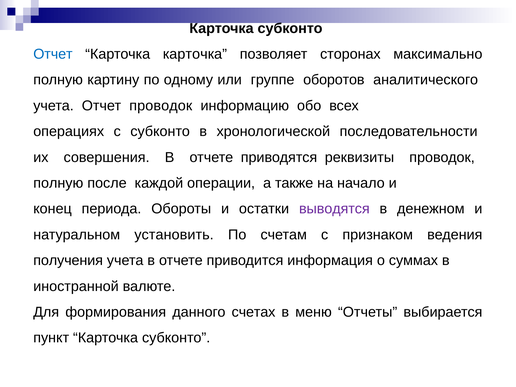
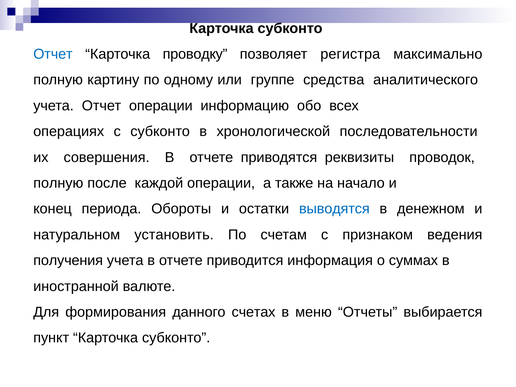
Карточка карточка: карточка -> проводку
сторонах: сторонах -> регистра
оборотов: оборотов -> средства
Отчет проводок: проводок -> операции
выводятся colour: purple -> blue
